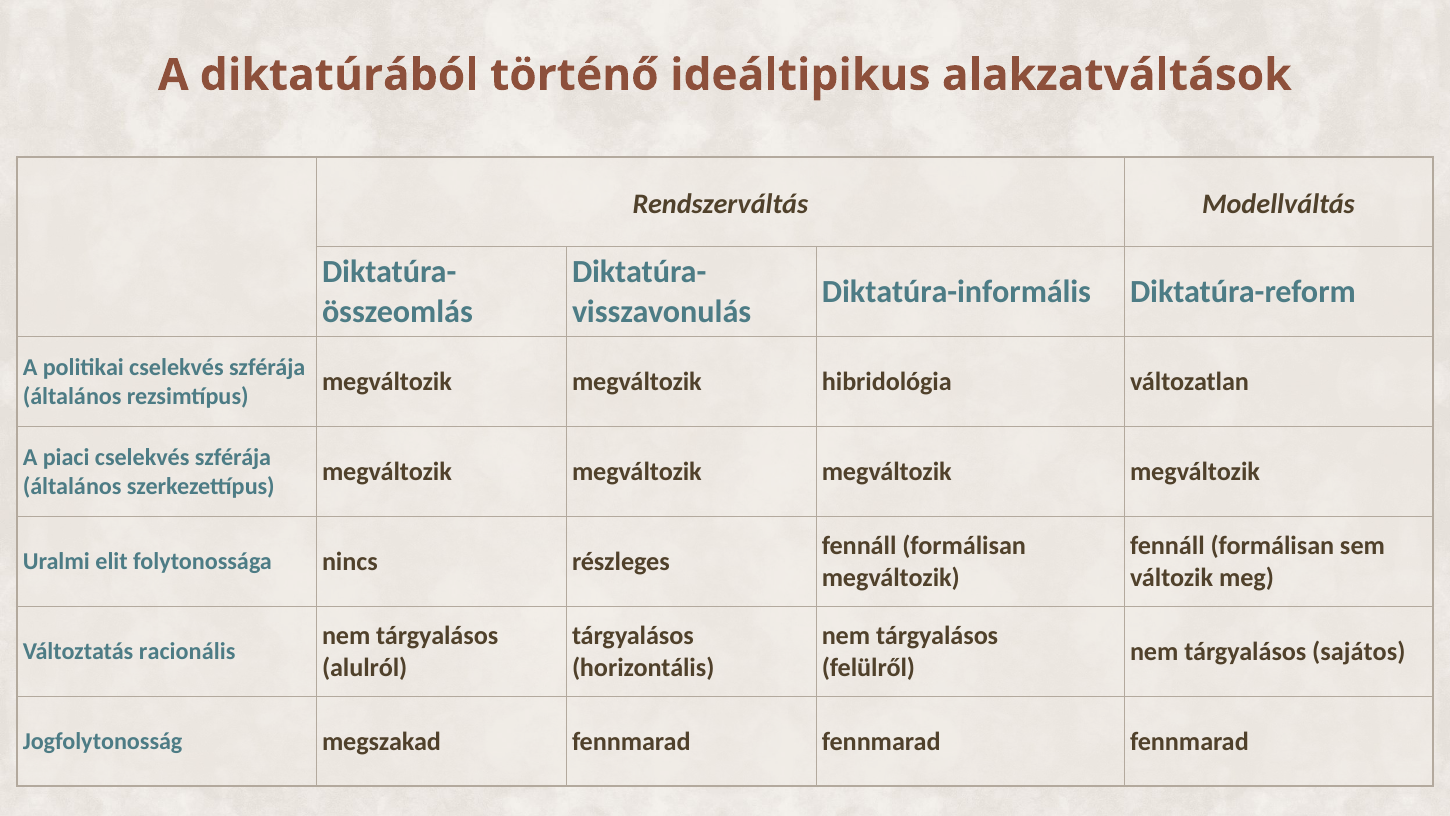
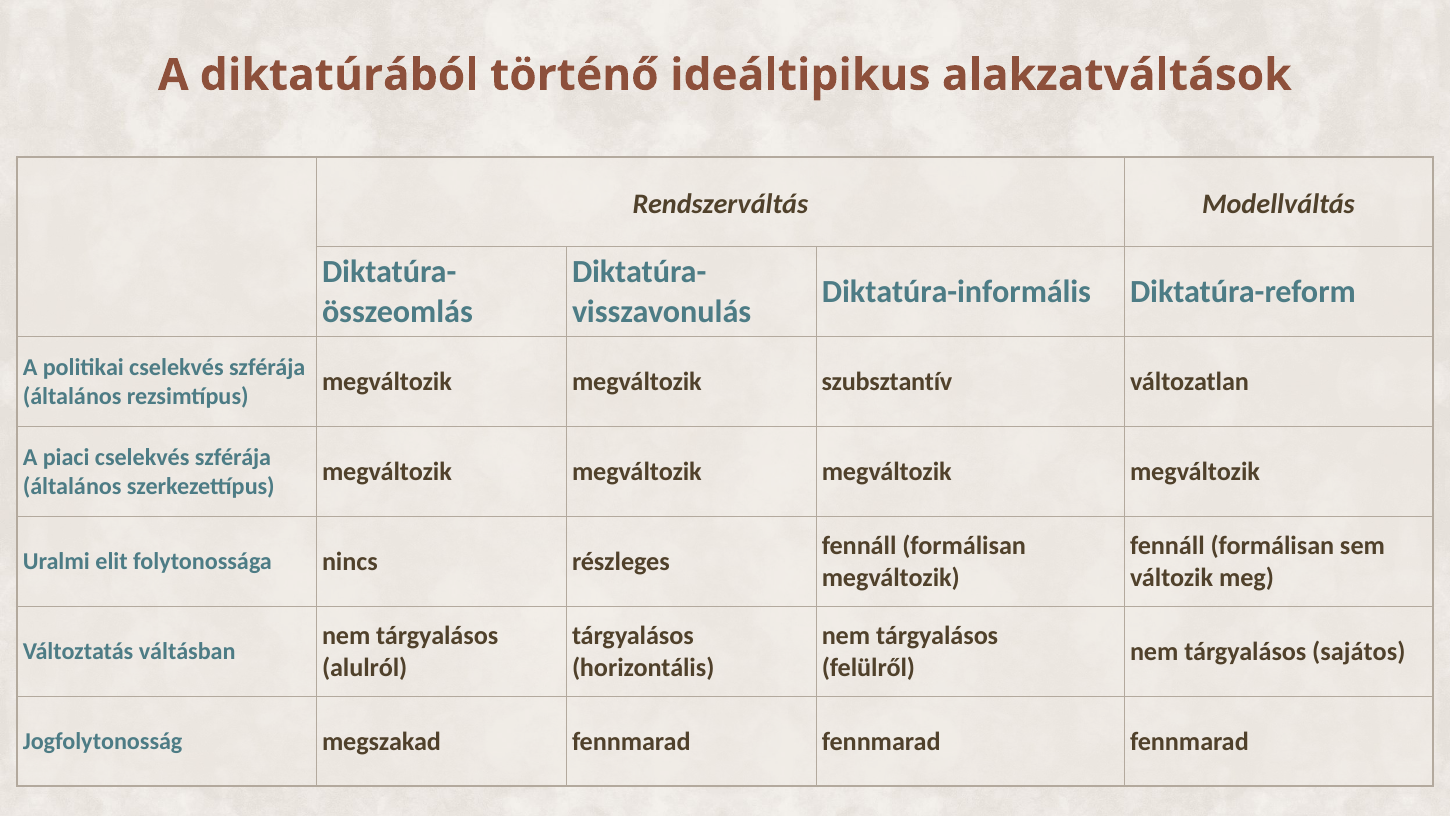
hibridológia: hibridológia -> szubsztantív
racionális: racionális -> váltásban
